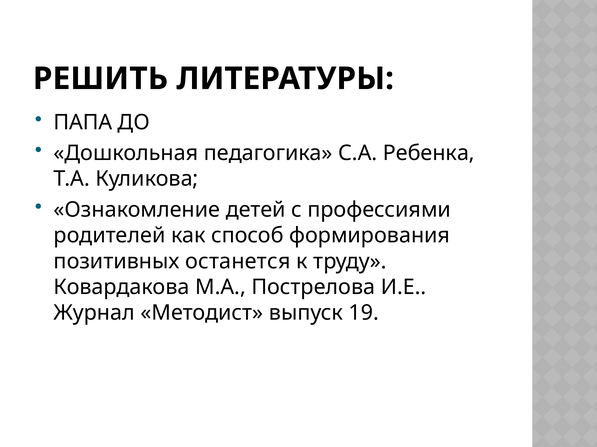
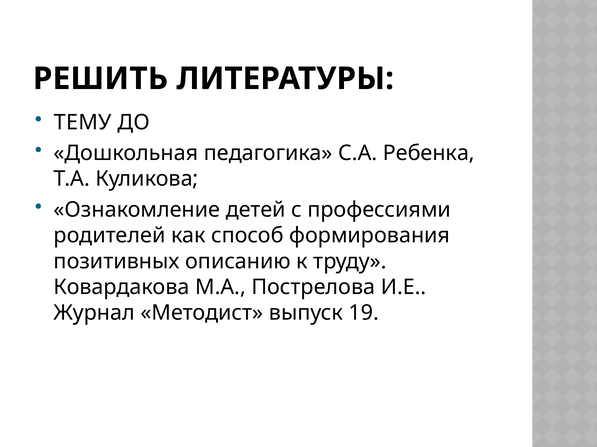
ПАПА: ПАПА -> ТЕМУ
останется: останется -> описанию
